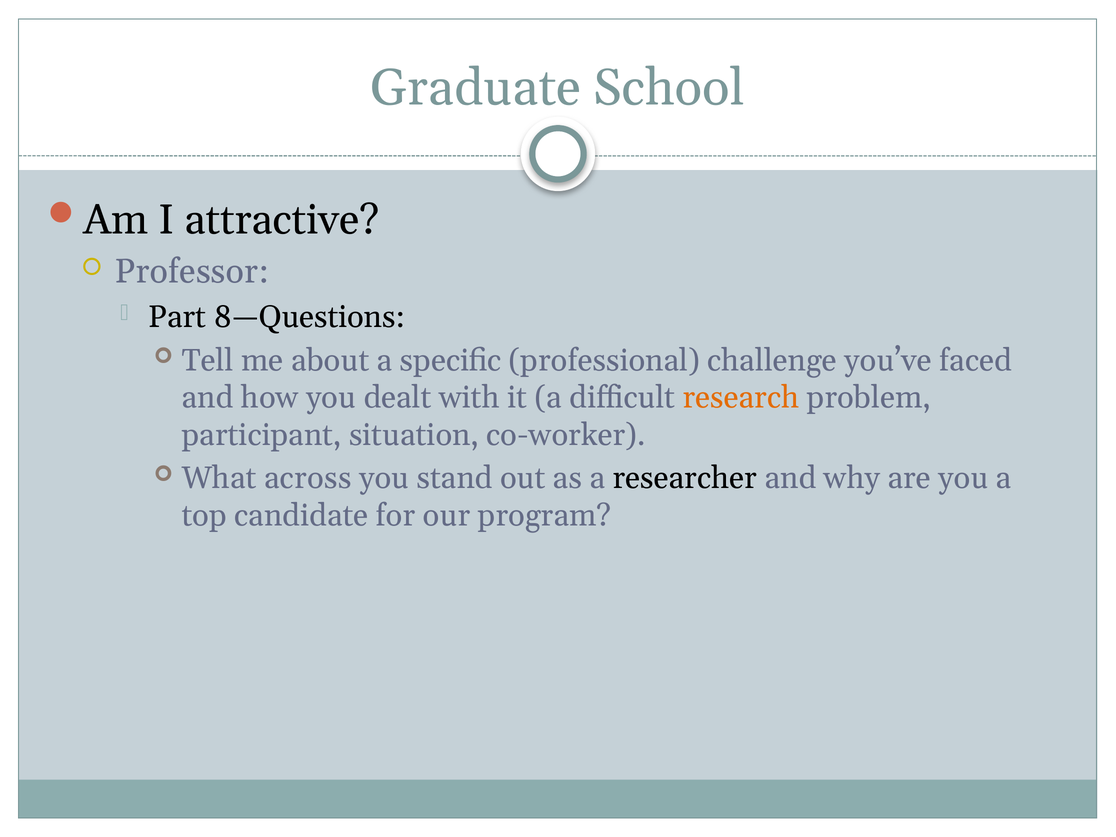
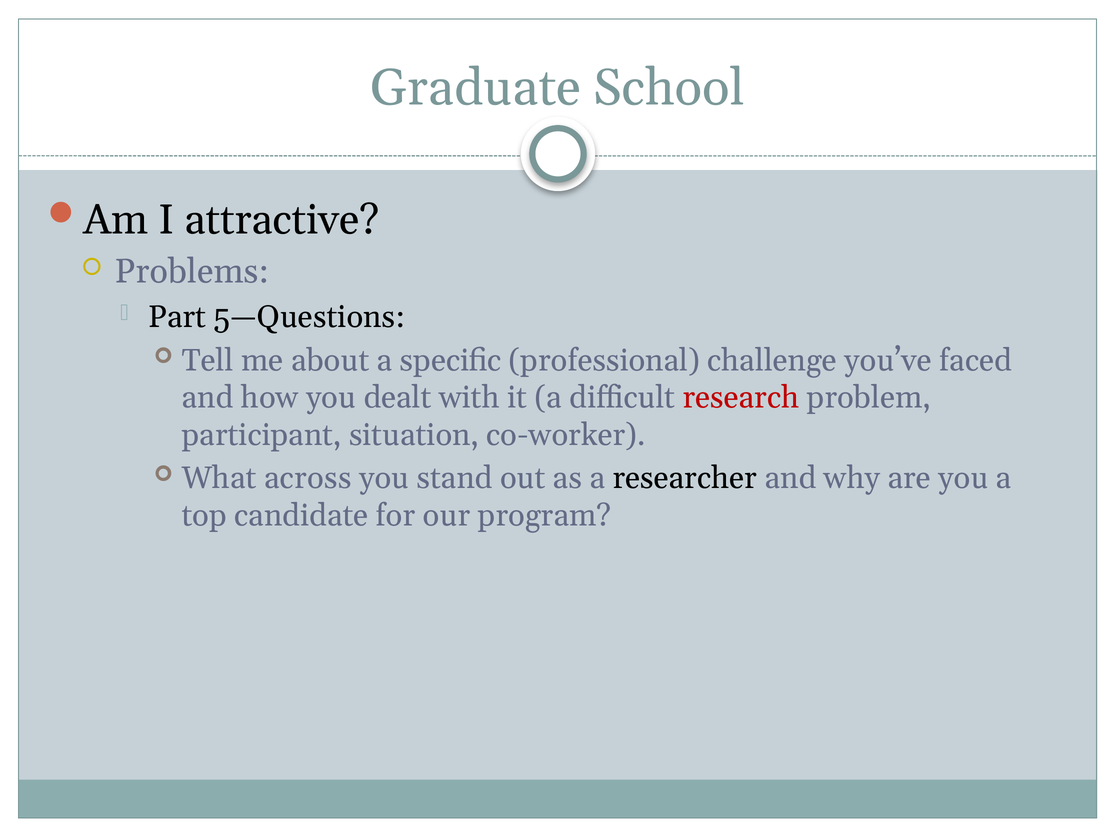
Professor: Professor -> Problems
8—Questions: 8—Questions -> 5—Questions
research colour: orange -> red
